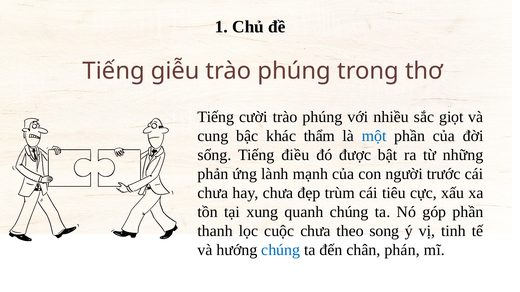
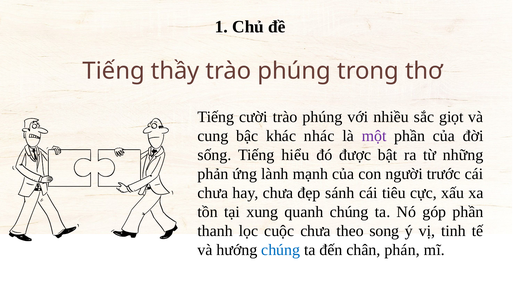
giễu: giễu -> thầy
thẩm: thẩm -> nhác
một colour: blue -> purple
điều: điều -> hiểu
trùm: trùm -> sánh
